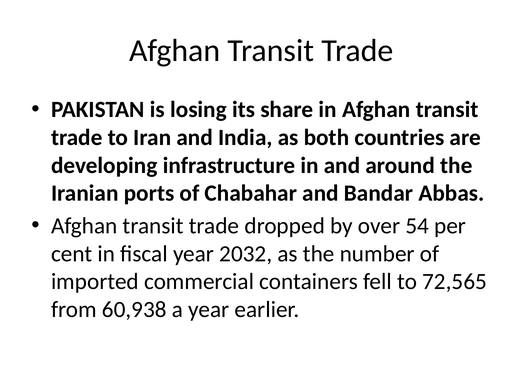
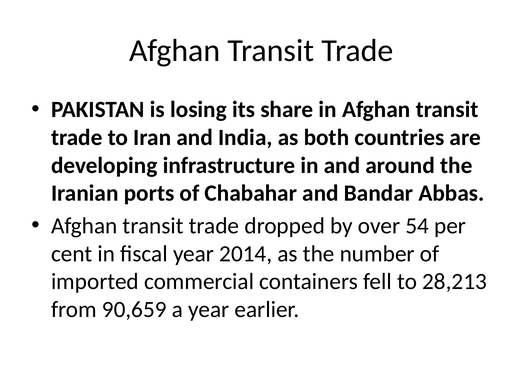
2032: 2032 -> 2014
72,565: 72,565 -> 28,213
60,938: 60,938 -> 90,659
